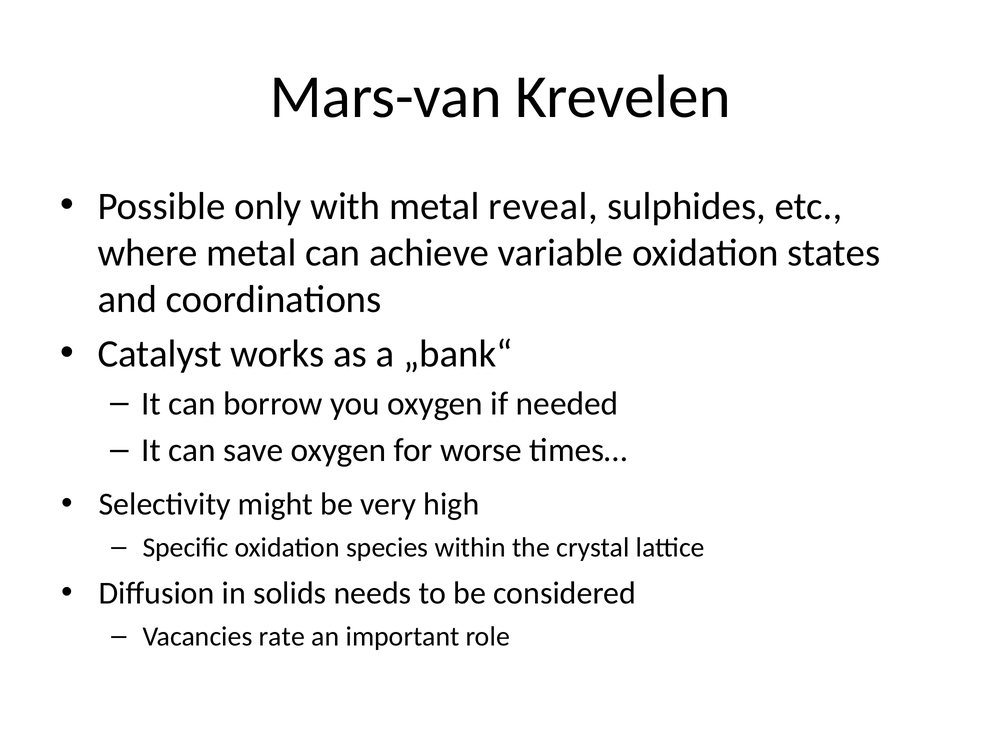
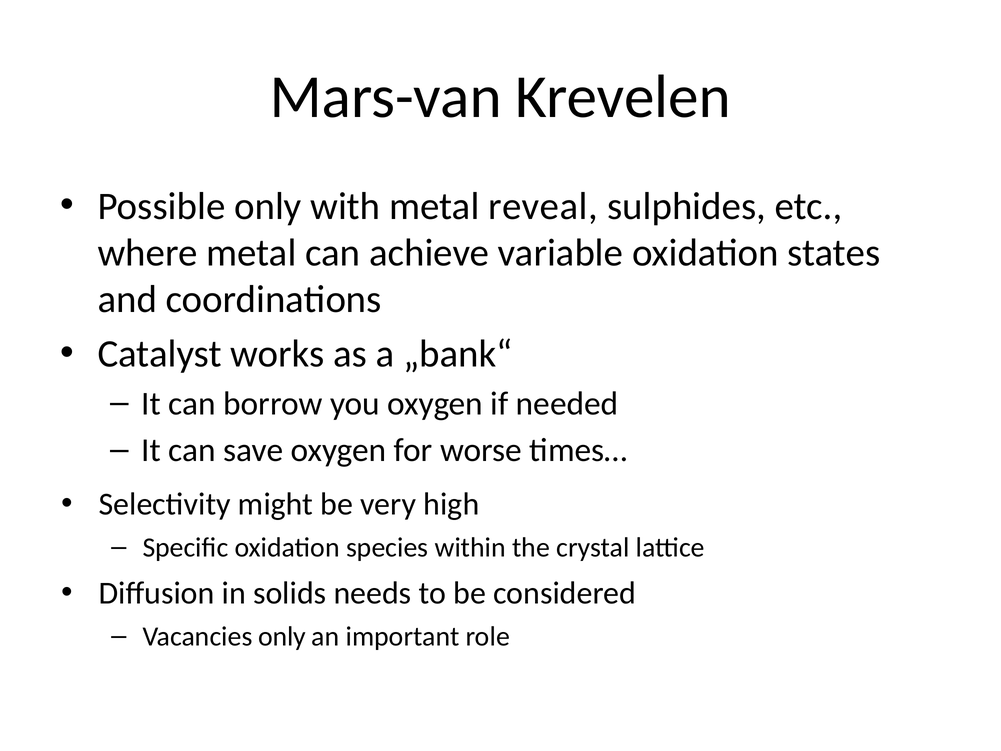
Vacancies rate: rate -> only
